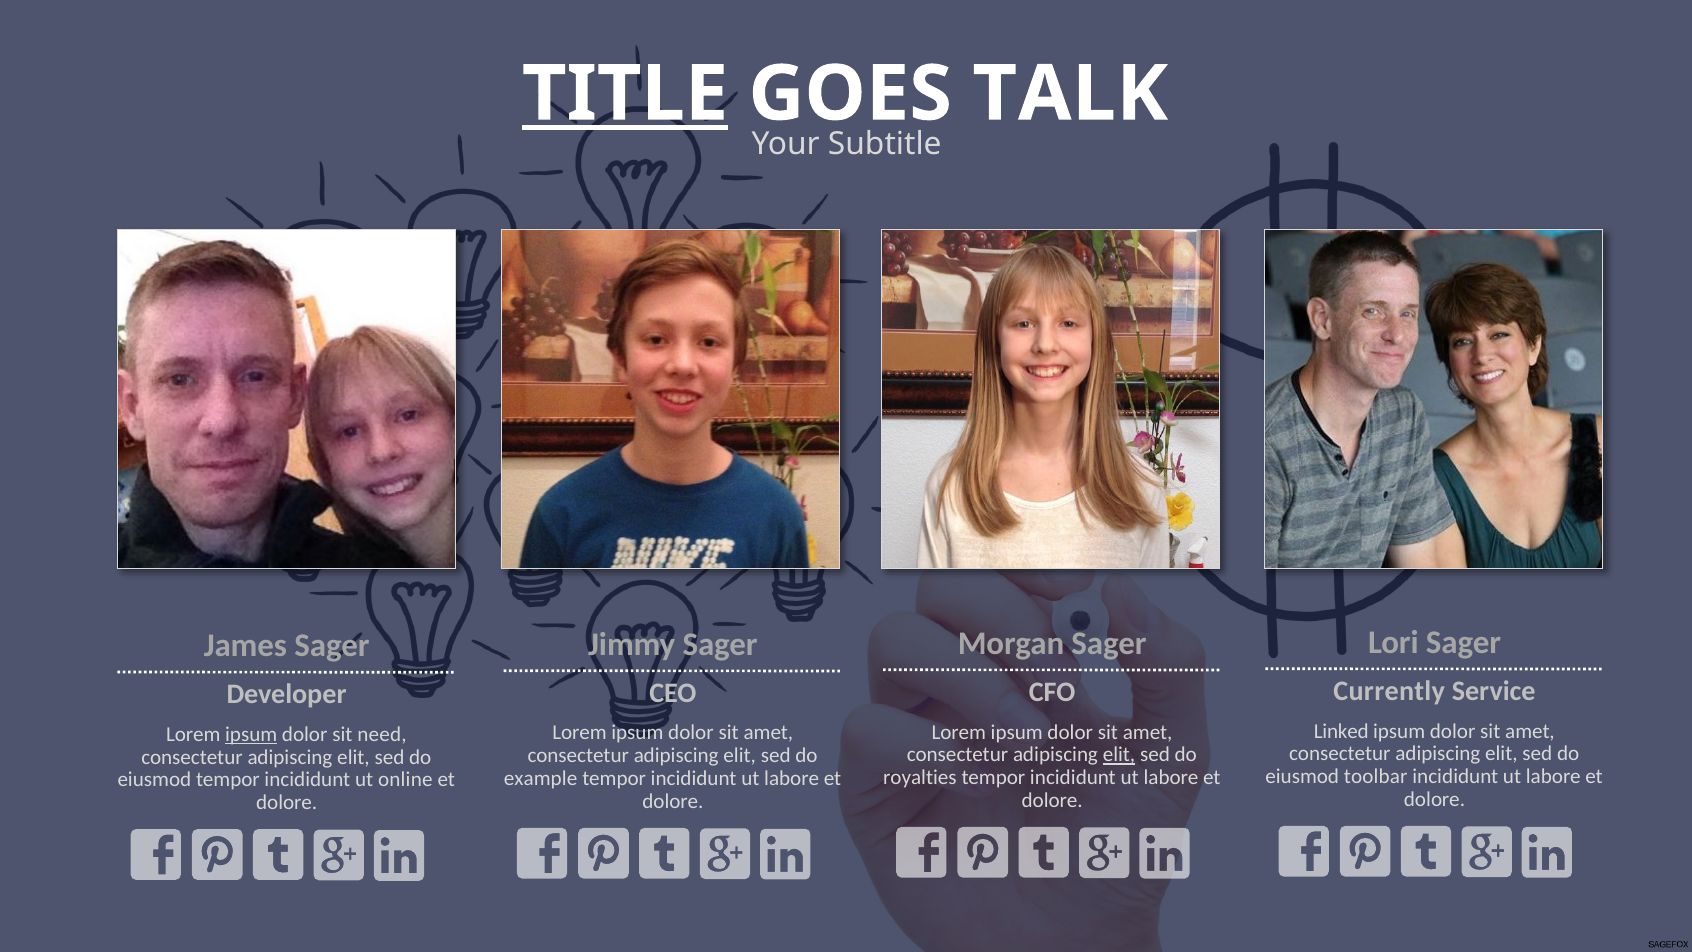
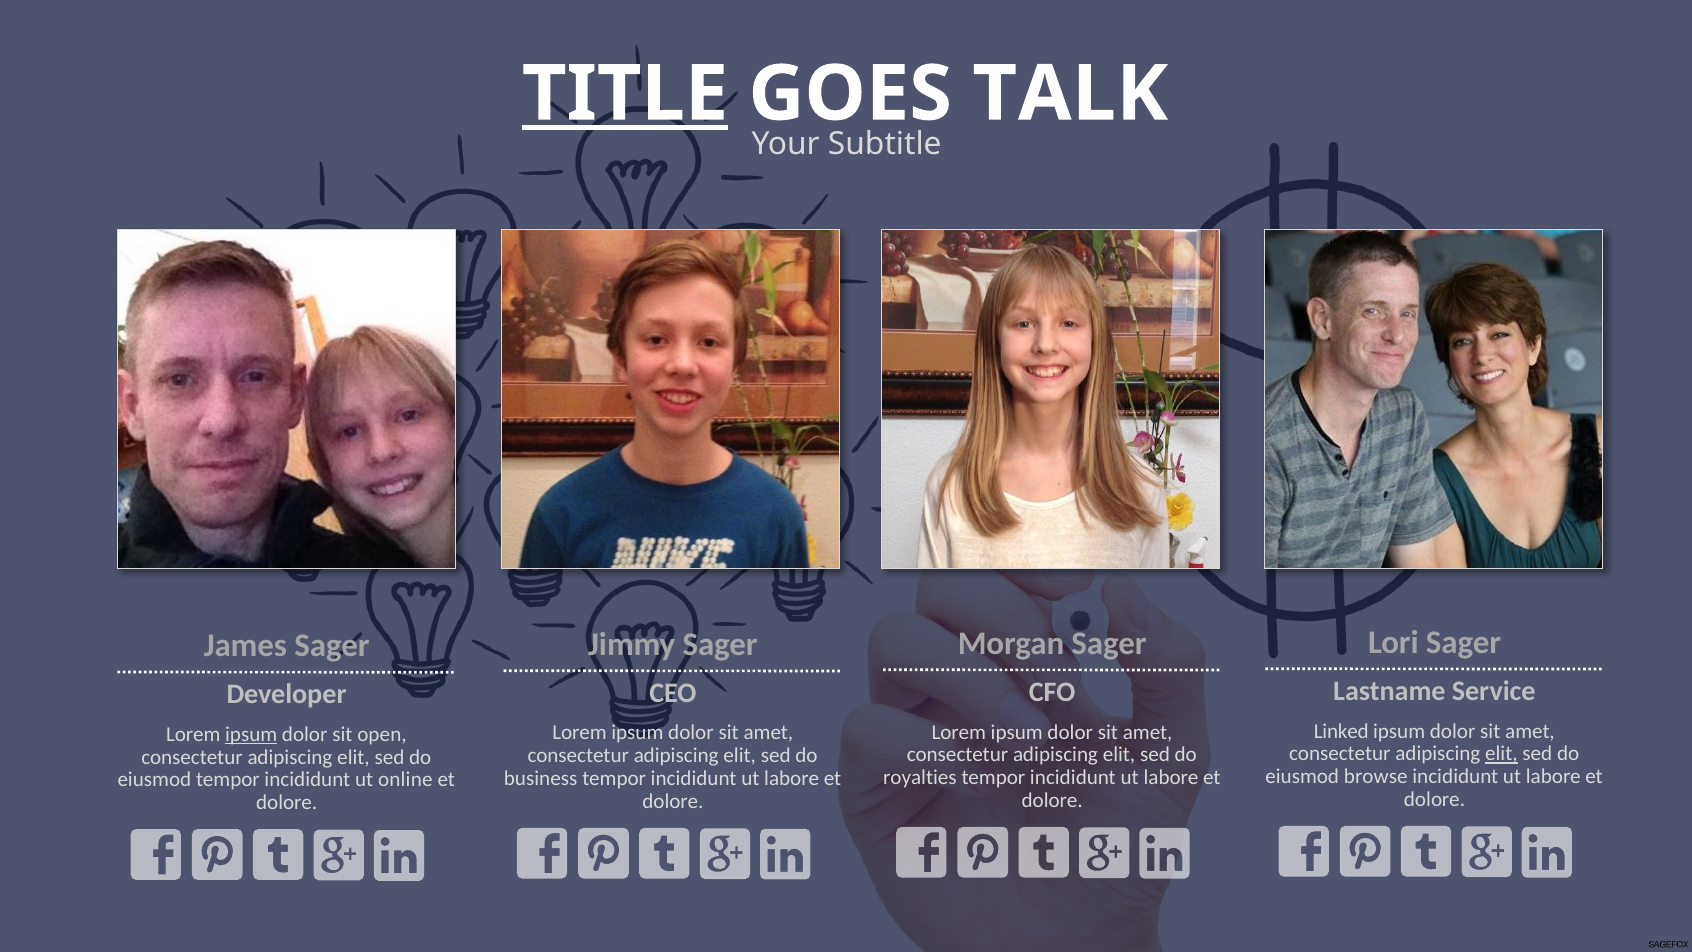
Currently: Currently -> Lastname
need: need -> open
elit at (1501, 754) underline: none -> present
elit at (1119, 755) underline: present -> none
toolbar: toolbar -> browse
example: example -> business
